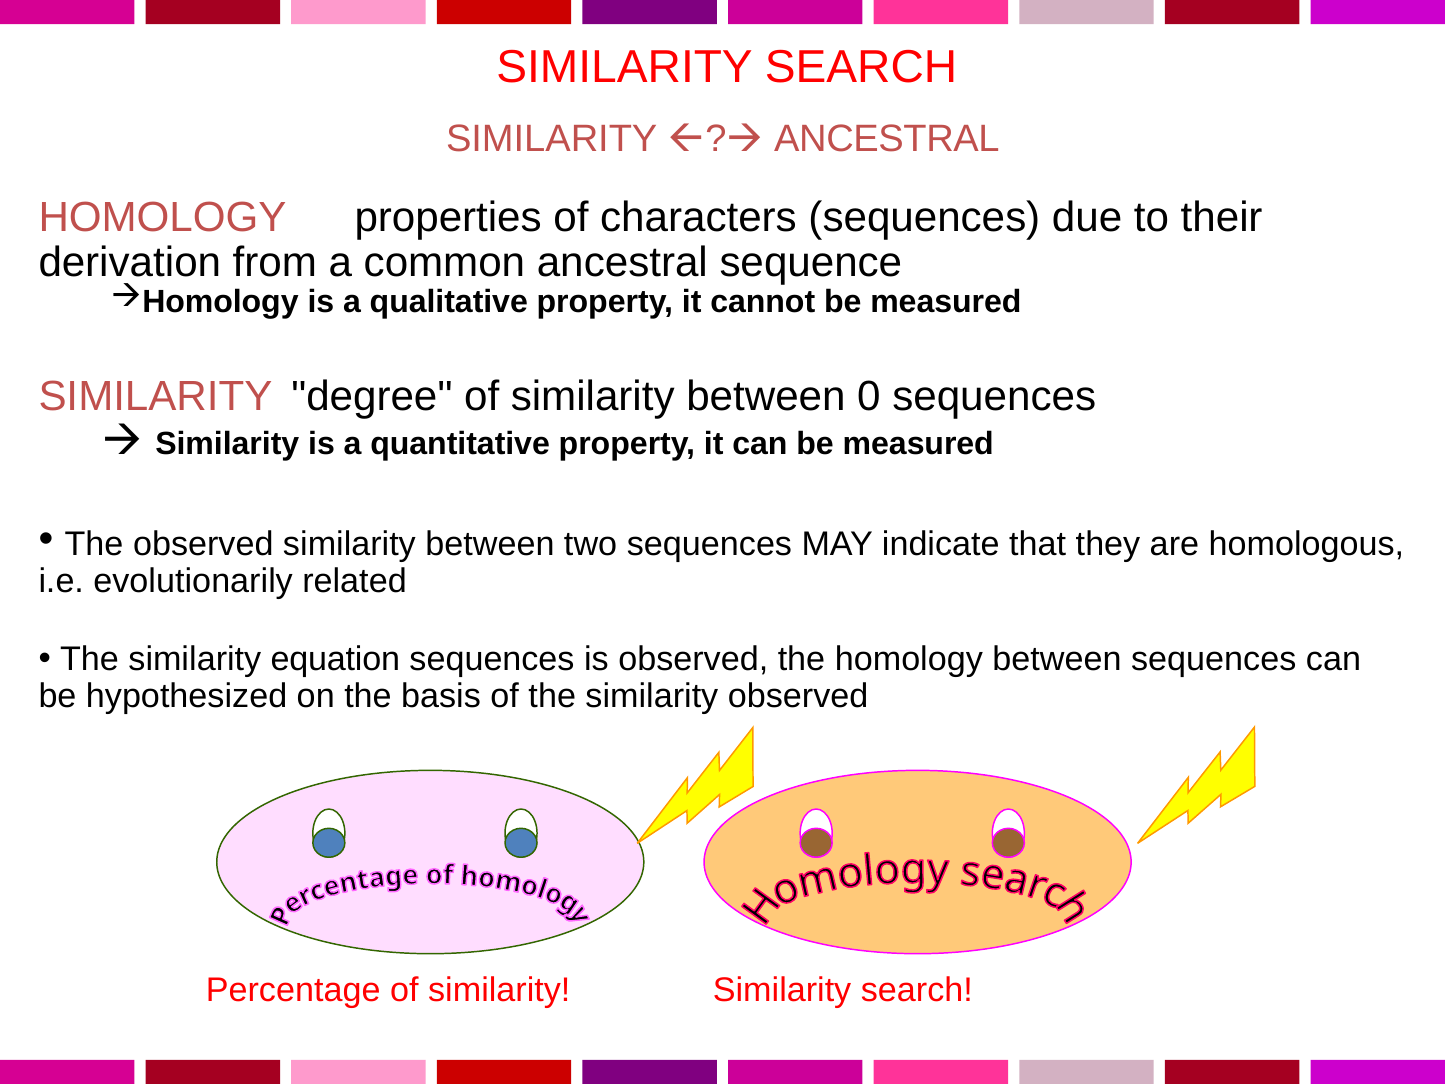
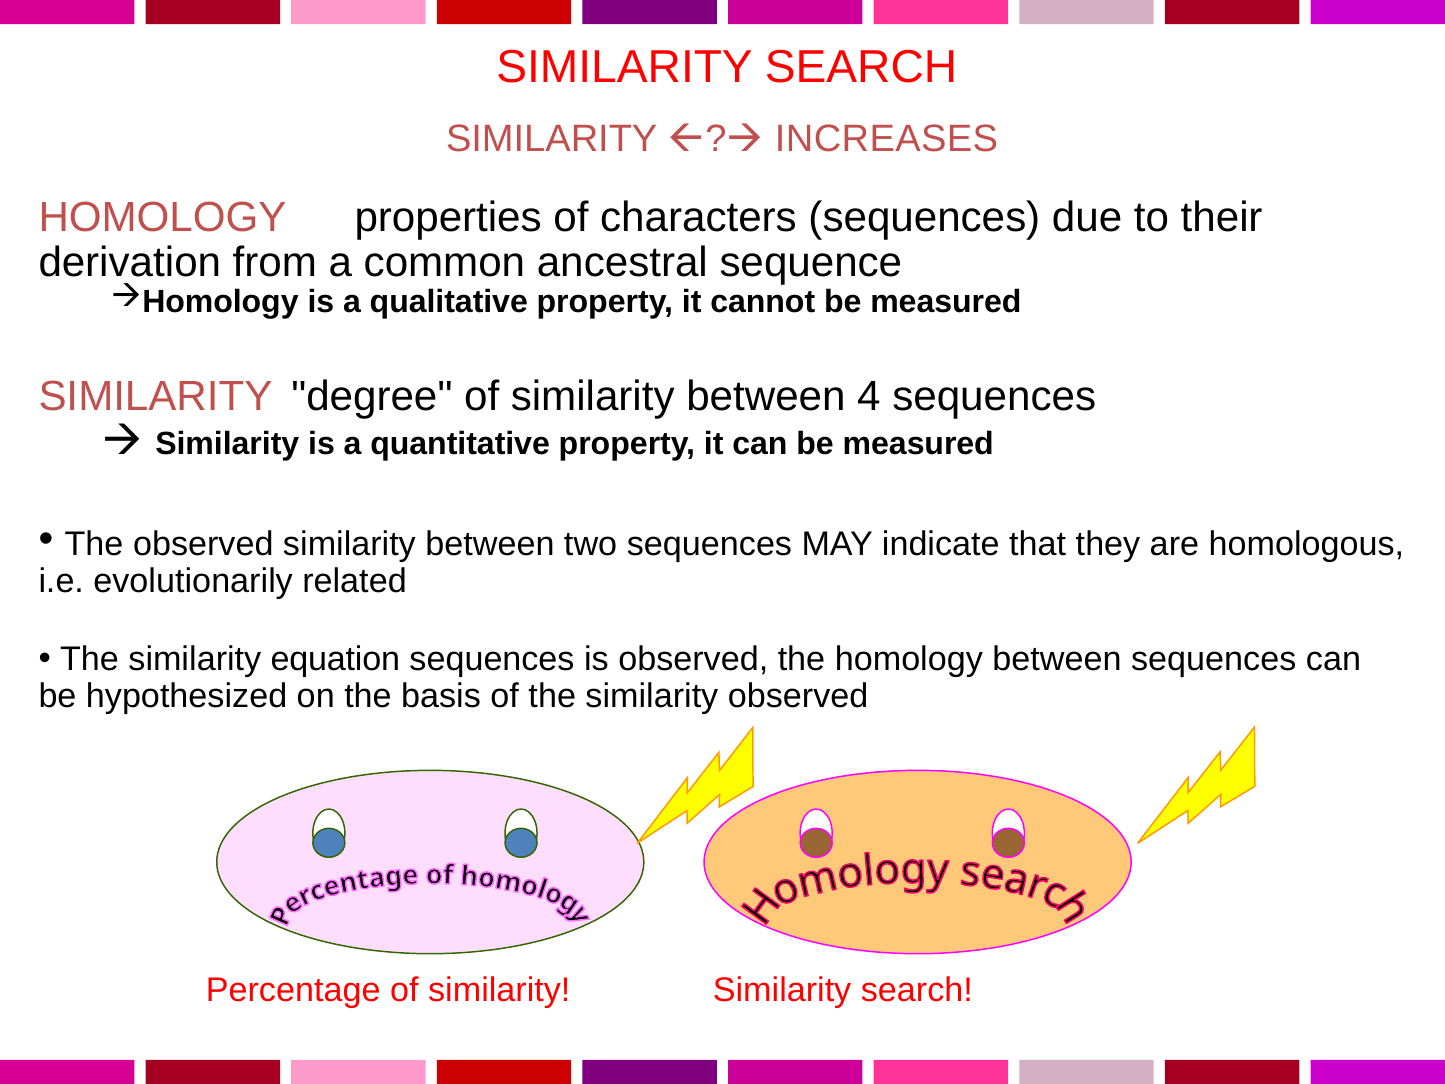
ANCESTRAL at (887, 139): ANCESTRAL -> INCREASES
0: 0 -> 4
